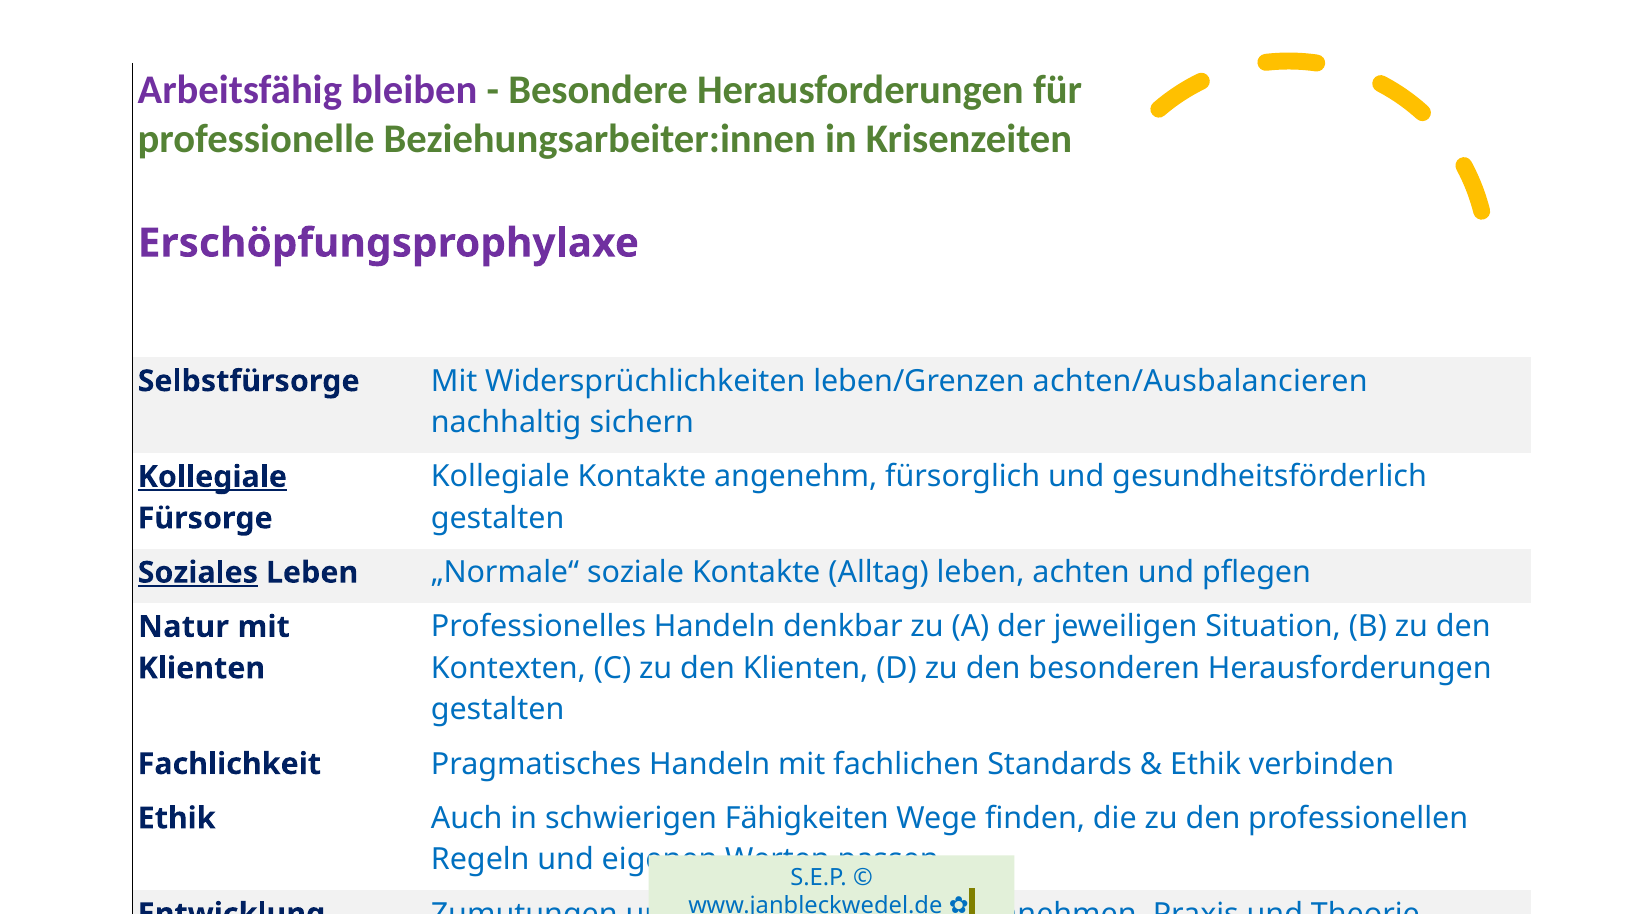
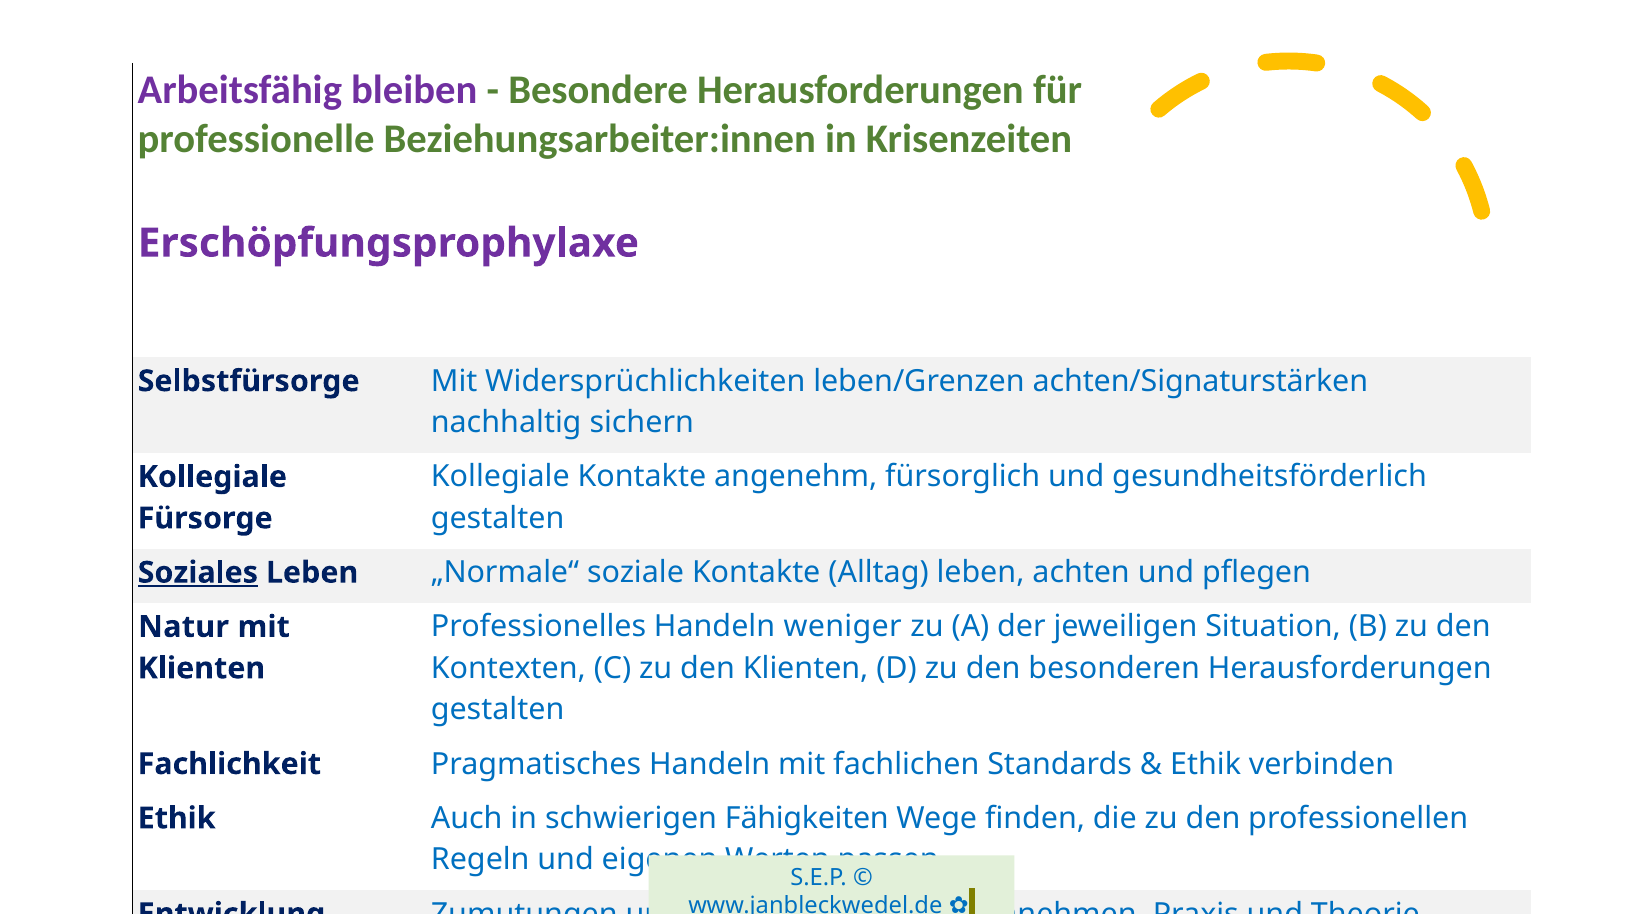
achten/Ausbalancieren: achten/Ausbalancieren -> achten/Signaturstärken
Kollegiale at (212, 477) underline: present -> none
denkbar: denkbar -> weniger
